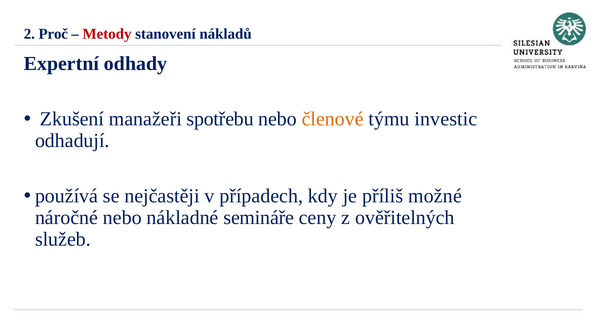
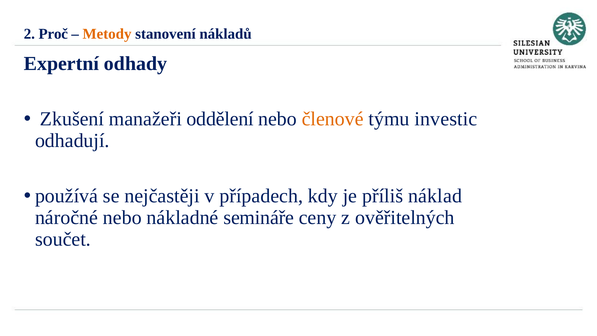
Metody colour: red -> orange
spotřebu: spotřebu -> oddělení
možné: možné -> náklad
služeb: služeb -> součet
